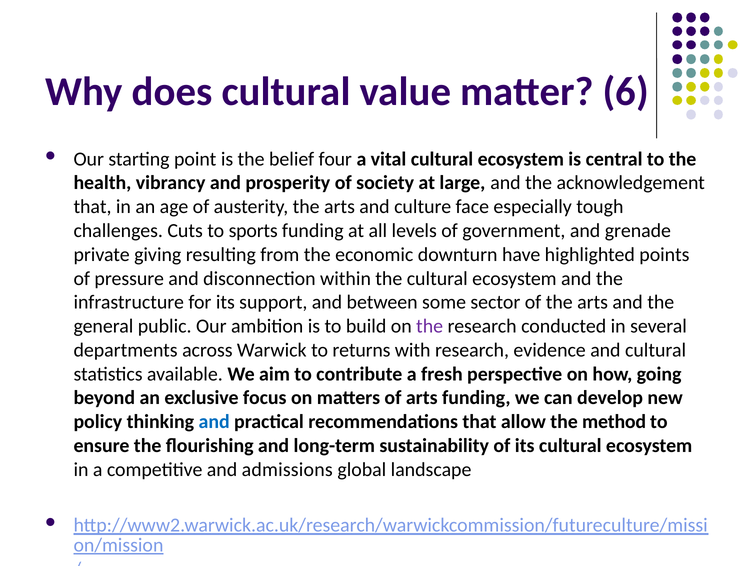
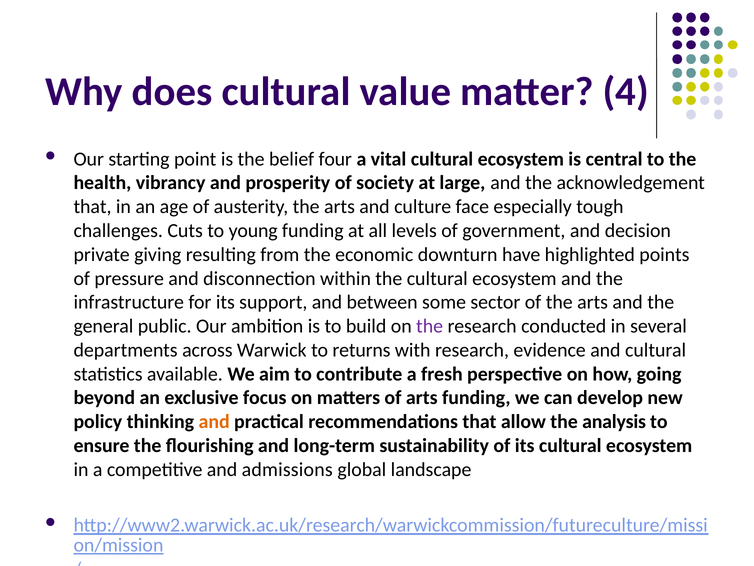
6: 6 -> 4
sports: sports -> young
grenade: grenade -> decision
and at (214, 421) colour: blue -> orange
method: method -> analysis
